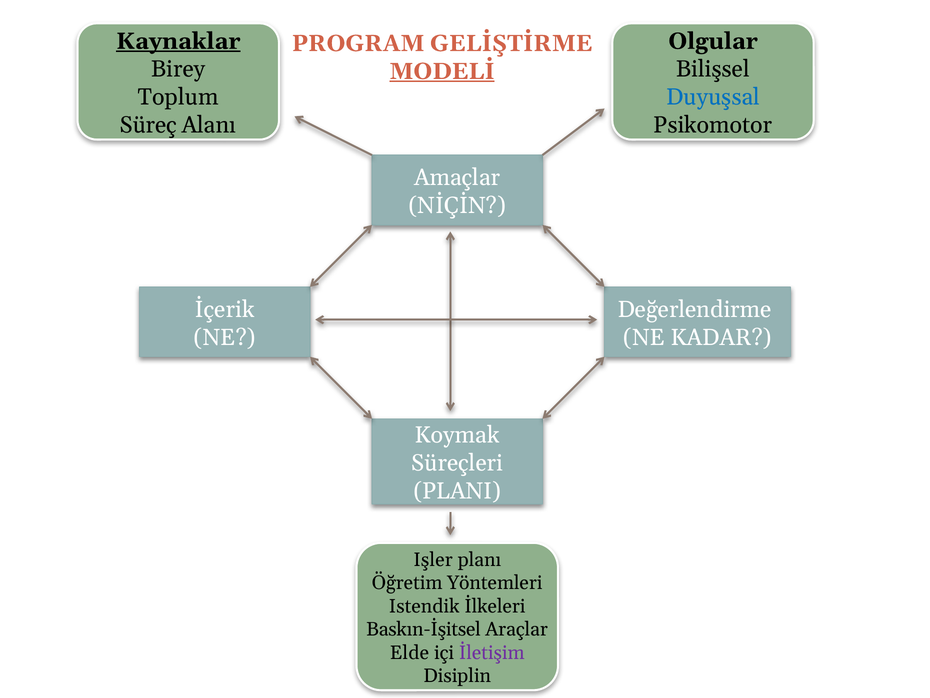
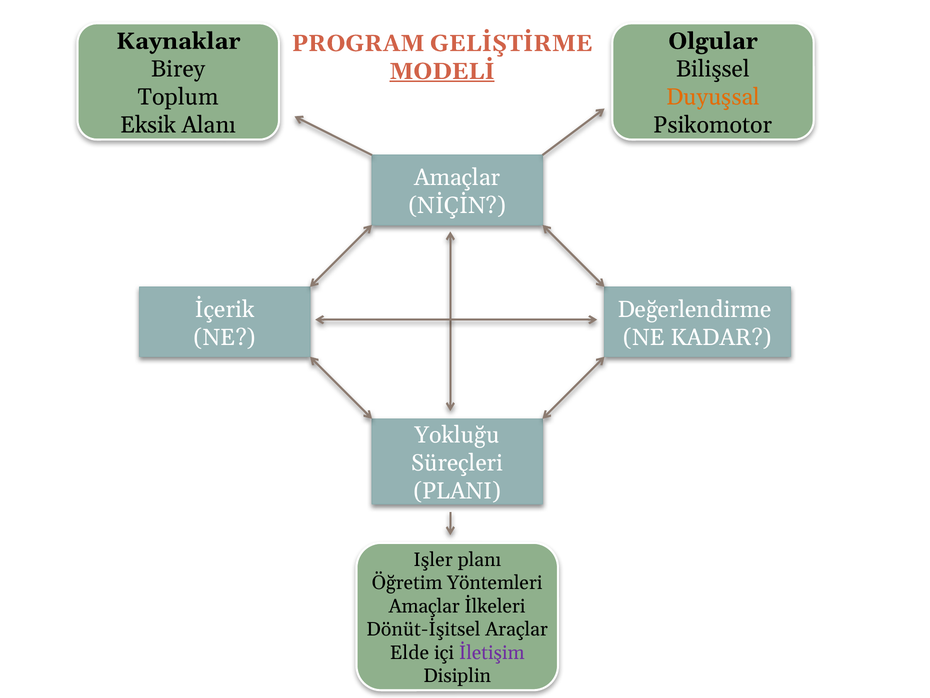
Kaynaklar underline: present -> none
Duyuşsal colour: blue -> orange
Süreç: Süreç -> Eksik
Koymak: Koymak -> Yokluğu
Istendik at (424, 606): Istendik -> Amaçlar
Baskın-İşitsel: Baskın-İşitsel -> Dönüt-İşitsel
